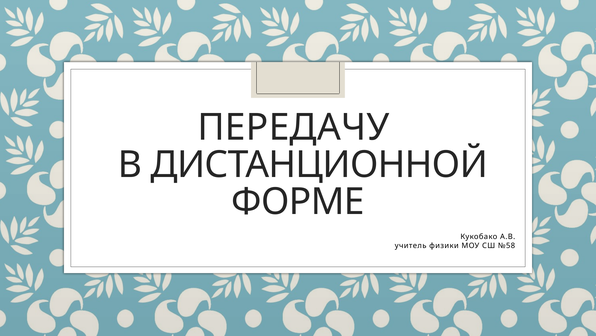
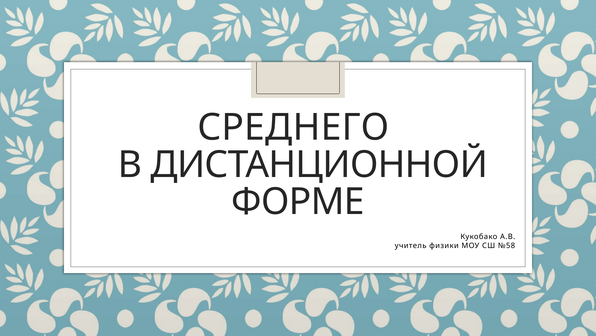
ПЕРЕДАЧУ: ПЕРЕДАЧУ -> СРЕДНЕГО
